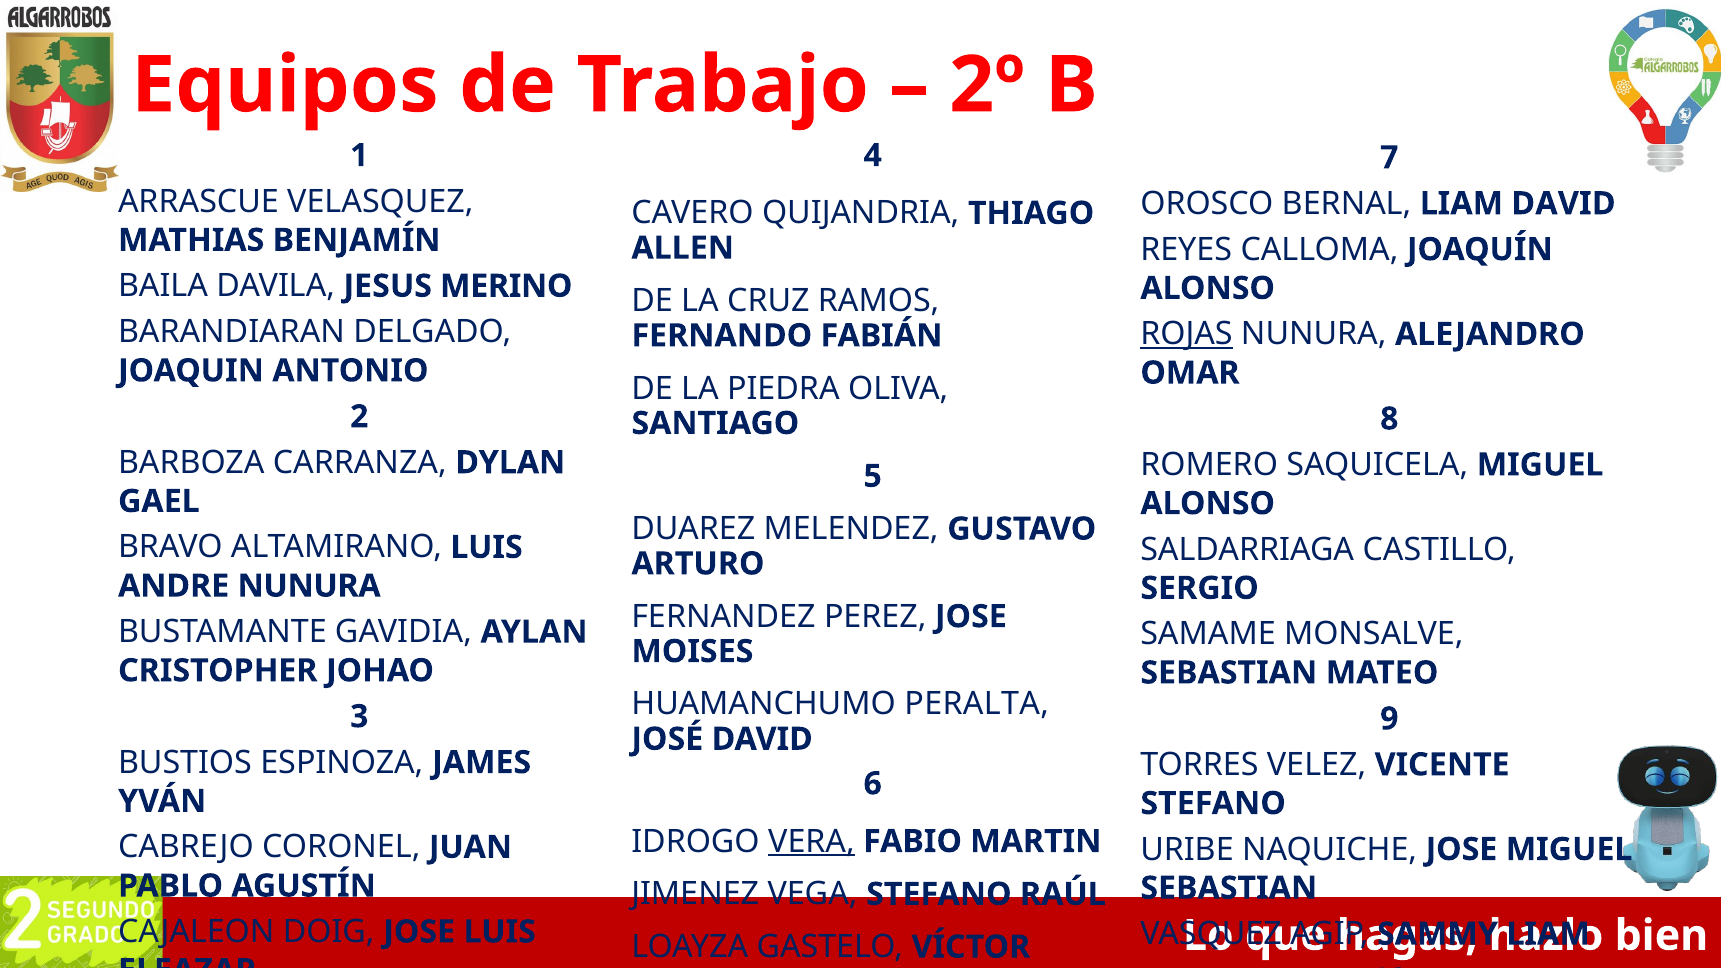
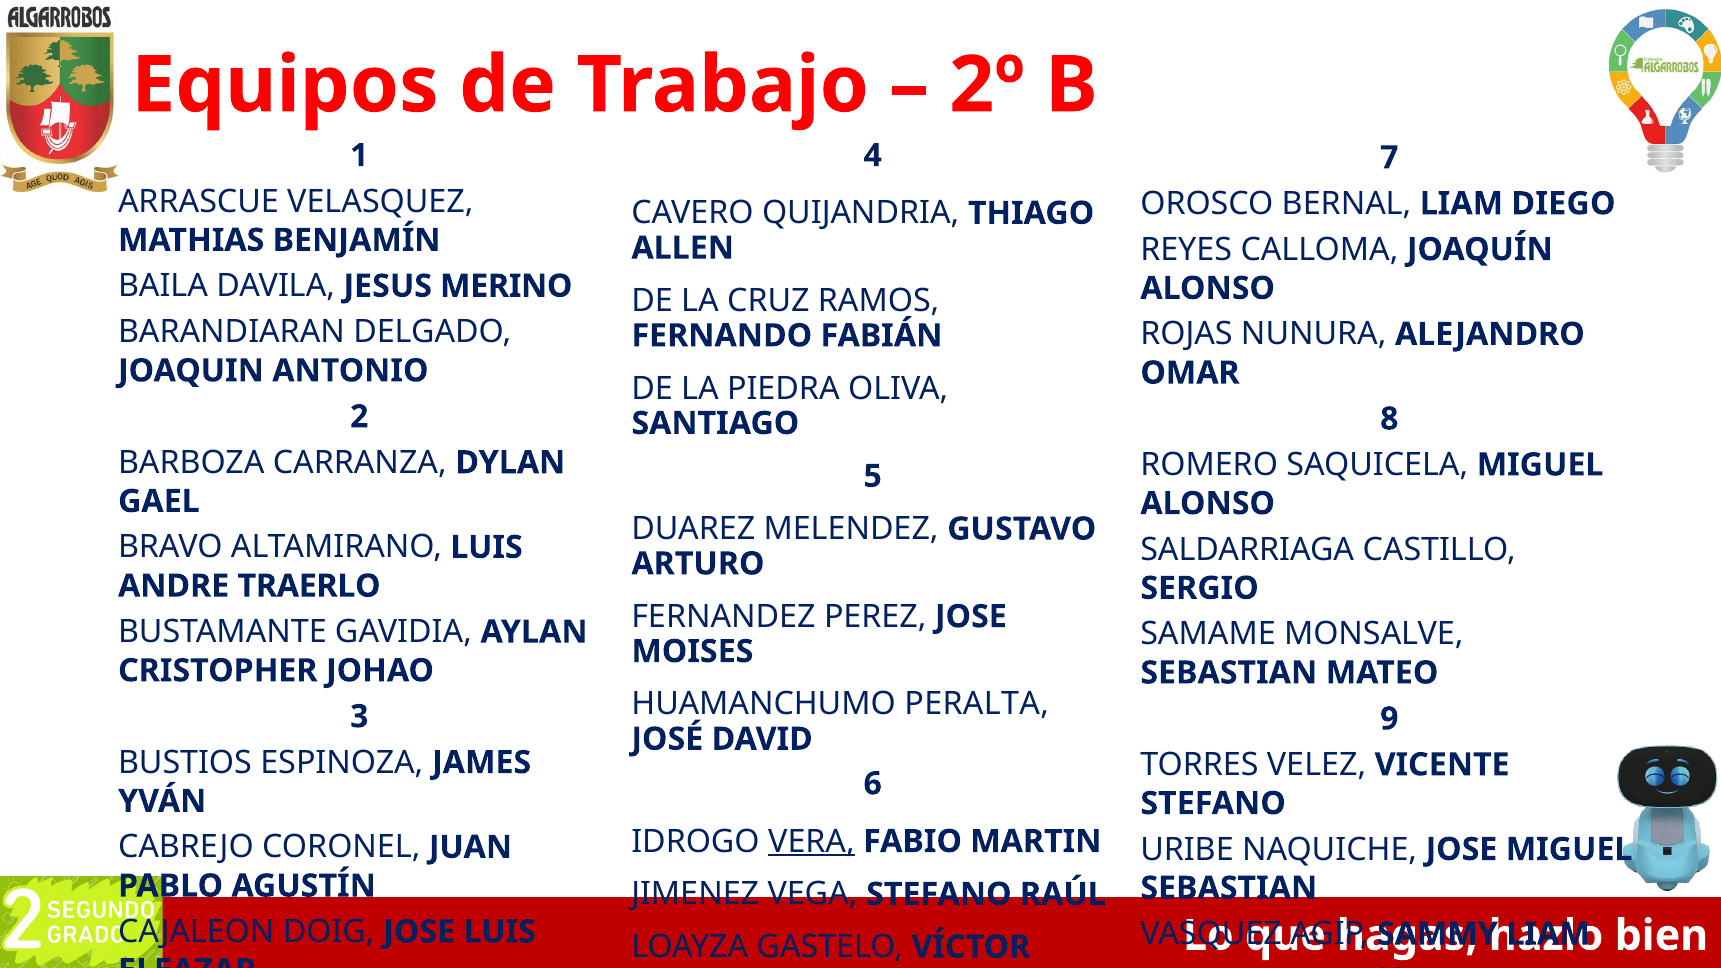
LIAM DAVID: DAVID -> DIEGO
ROJAS underline: present -> none
ANDRE NUNURA: NUNURA -> TRAERLO
